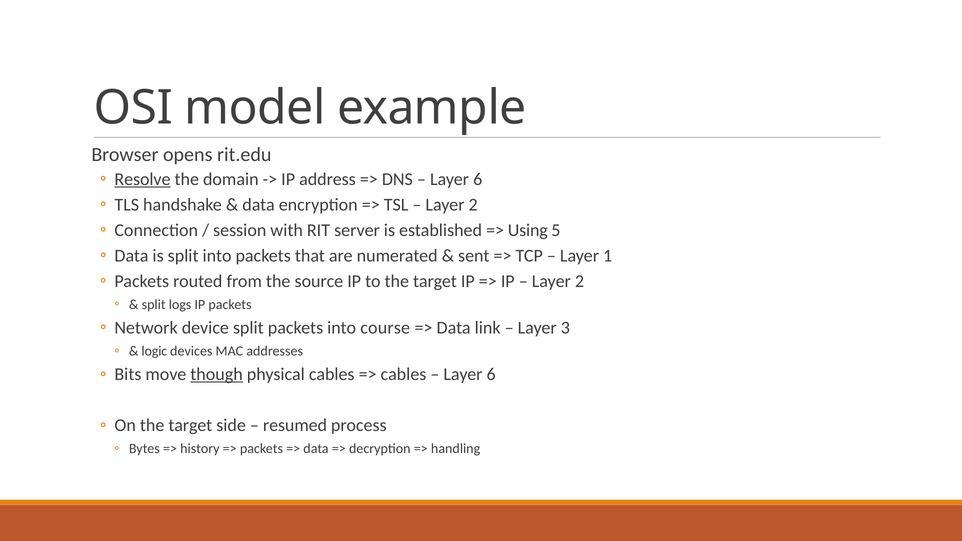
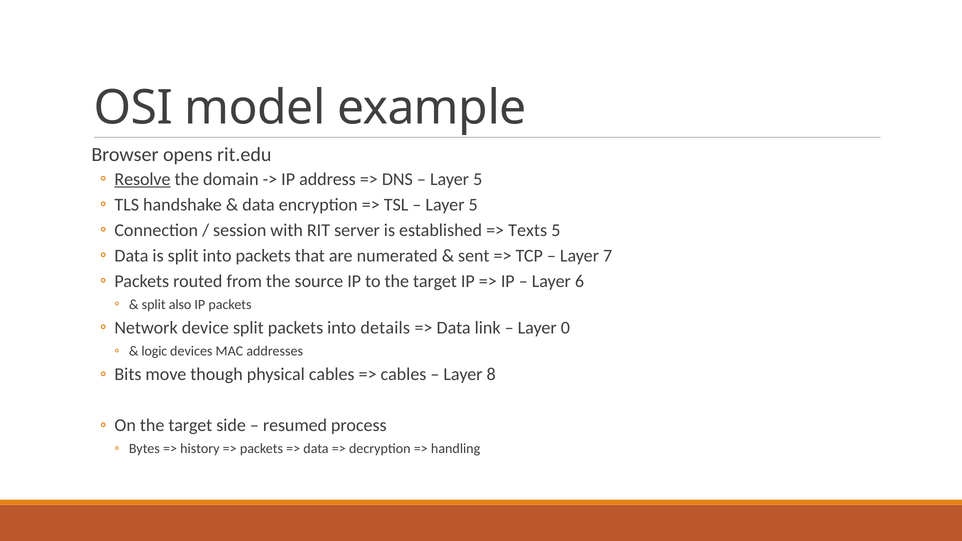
6 at (478, 179): 6 -> 5
2 at (473, 205): 2 -> 5
Using: Using -> Texts
1: 1 -> 7
2 at (579, 281): 2 -> 6
logs: logs -> also
course: course -> details
3: 3 -> 0
though underline: present -> none
6 at (491, 375): 6 -> 8
